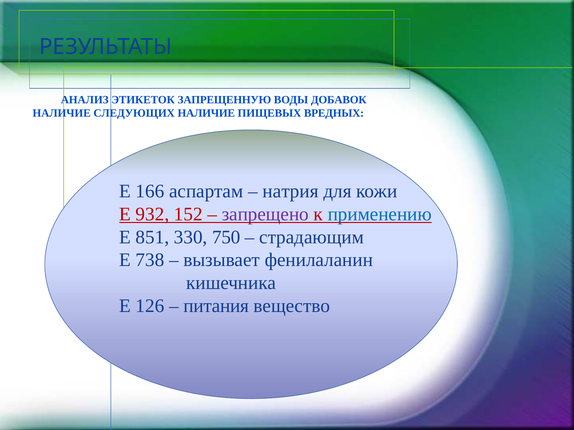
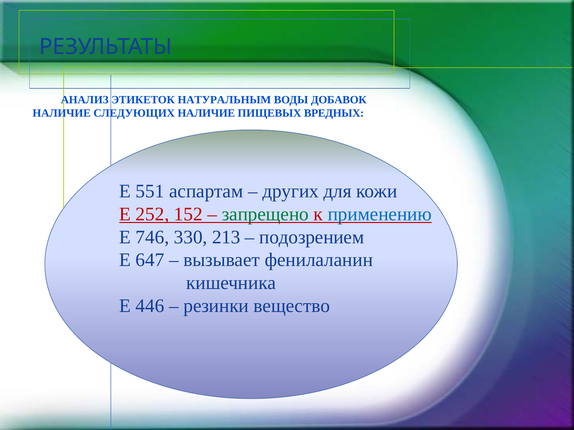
ЗАПРЕЩЕННУЮ: ЗАПРЕЩЕННУЮ -> НАТУРАЛЬНЫМ
166: 166 -> 551
натрия: натрия -> других
932: 932 -> 252
запрещено colour: purple -> green
851: 851 -> 746
750: 750 -> 213
страдающим: страдающим -> подозрением
738: 738 -> 647
126: 126 -> 446
питания: питания -> резинки
